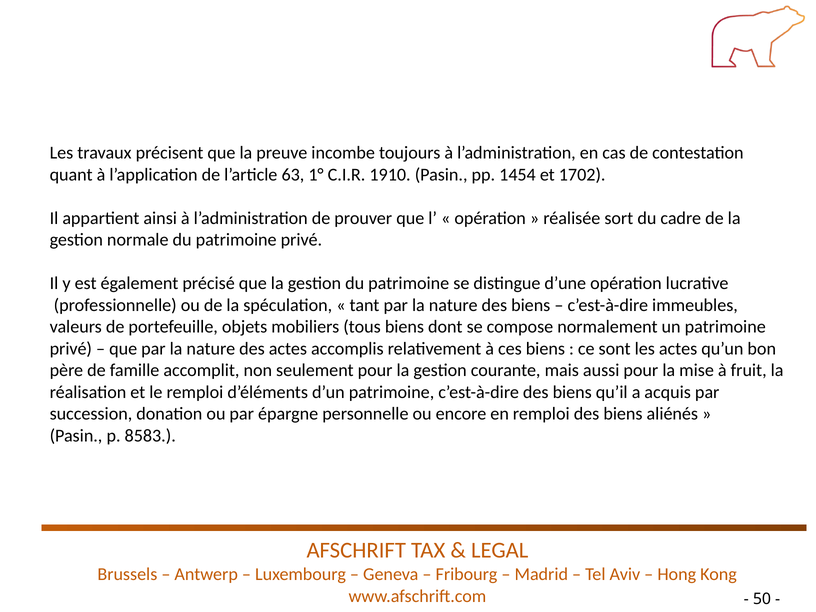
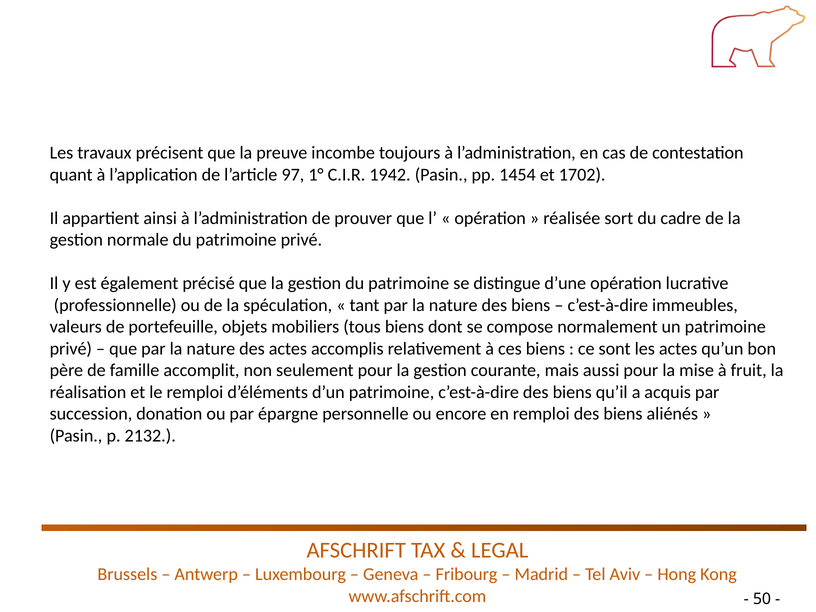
63: 63 -> 97
1910: 1910 -> 1942
8583: 8583 -> 2132
